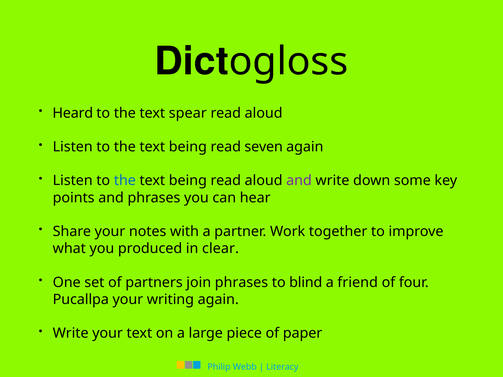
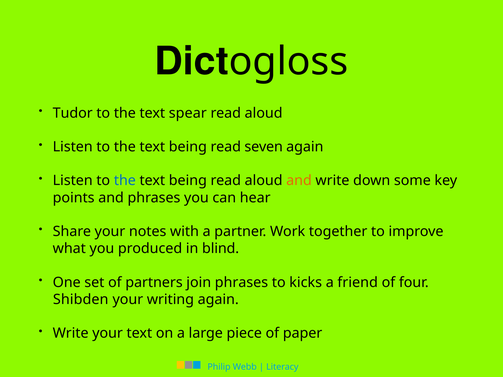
Heard: Heard -> Tudor
and at (299, 181) colour: purple -> orange
clear: clear -> blind
blind: blind -> kicks
Pucallpa: Pucallpa -> Shibden
